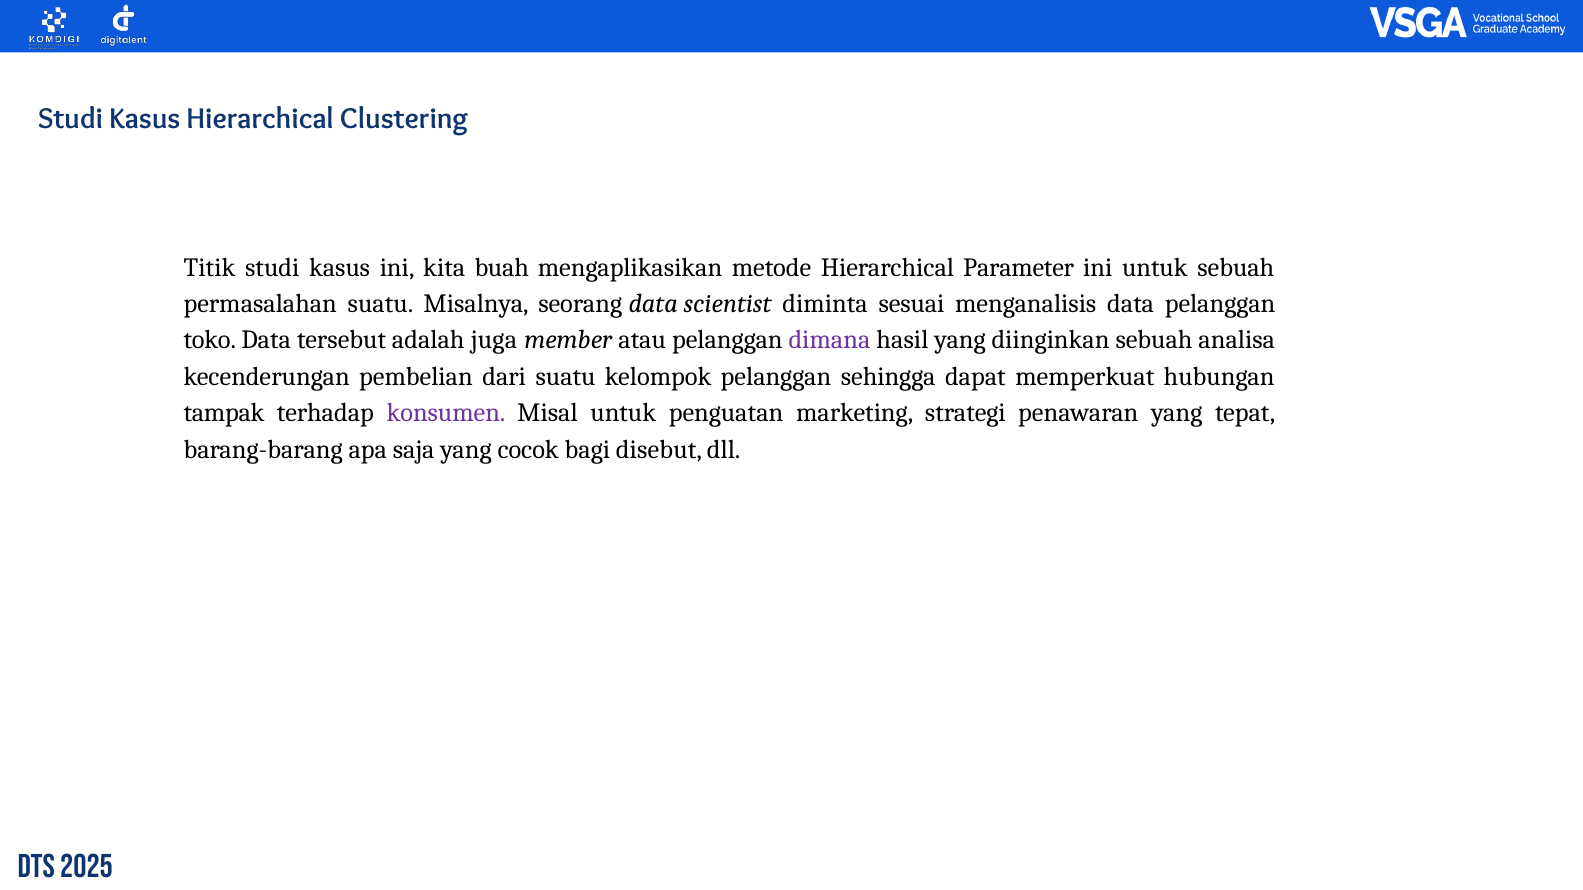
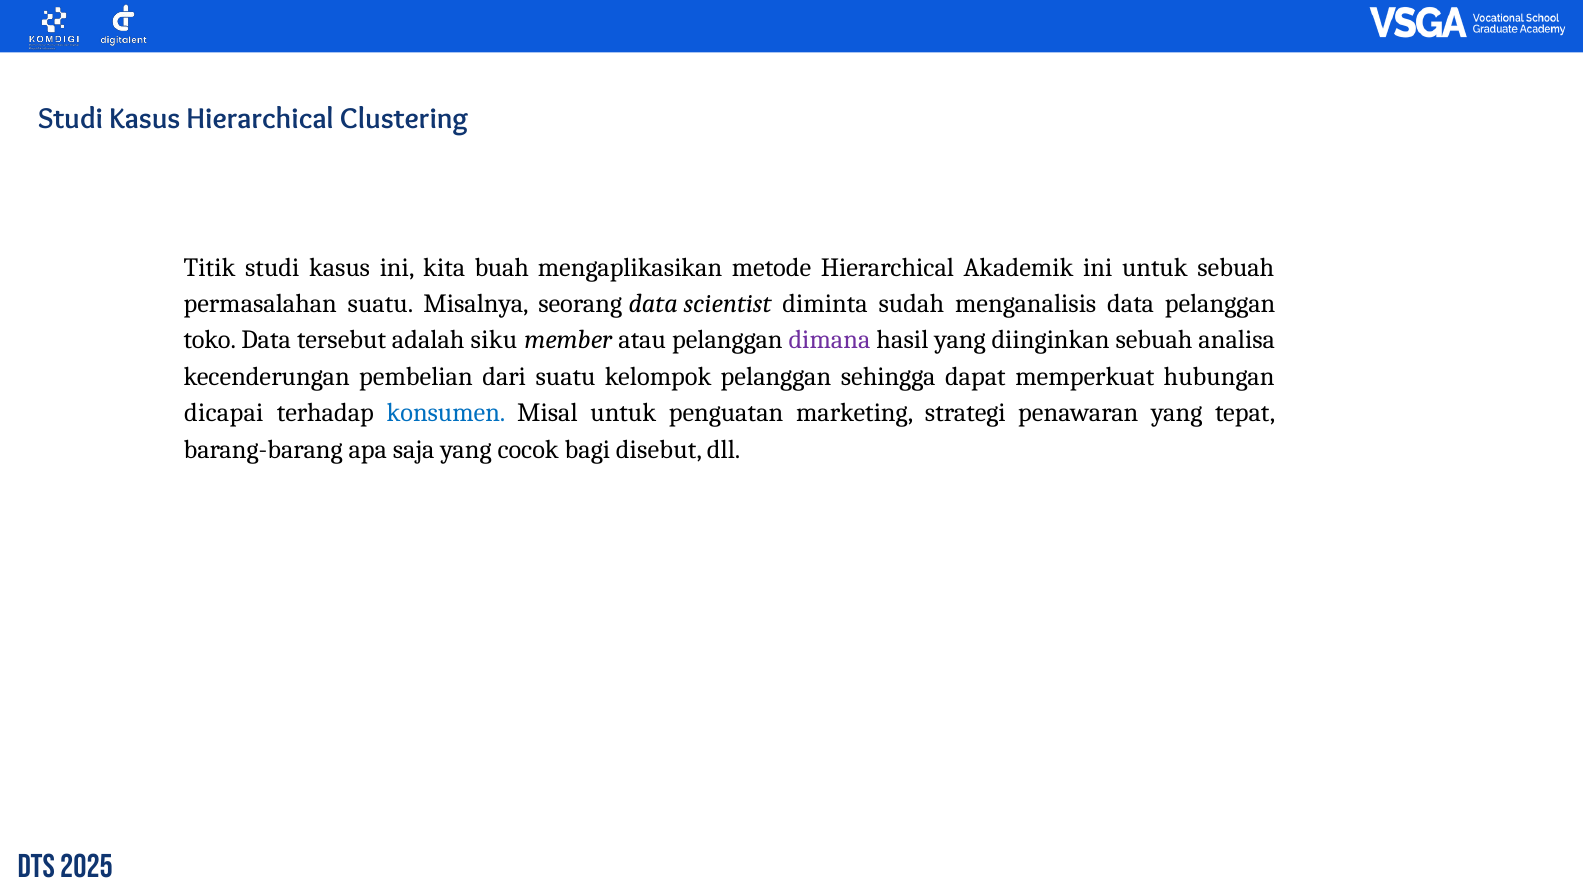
Parameter: Parameter -> Akademik
sesuai: sesuai -> sudah
juga: juga -> siku
tampak: tampak -> dicapai
konsumen colour: purple -> blue
